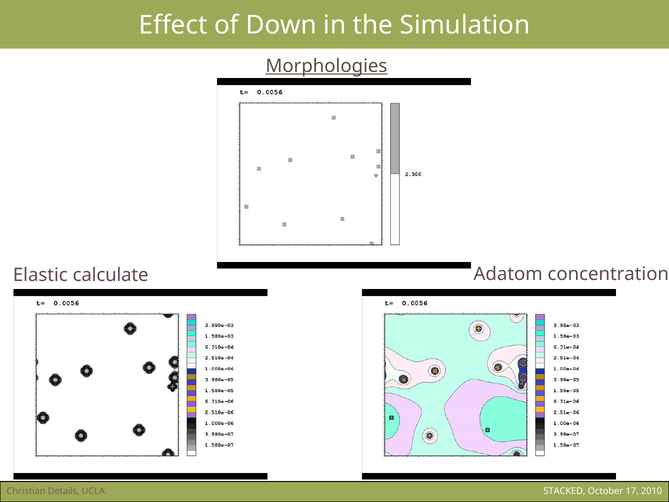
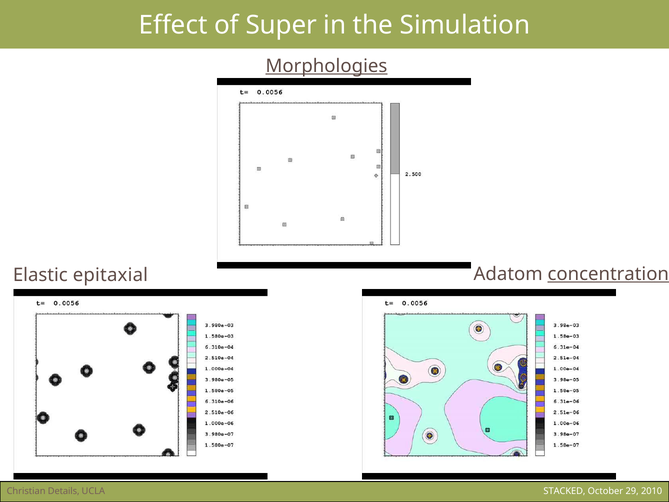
Down: Down -> Super
calculate: calculate -> epitaxial
concentration underline: none -> present
17: 17 -> 29
